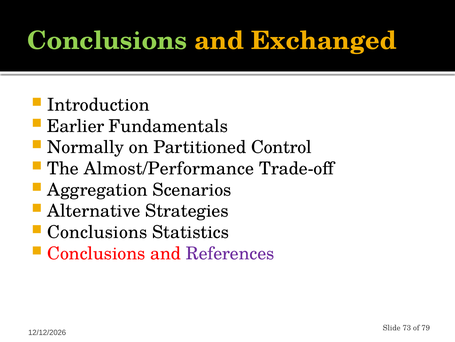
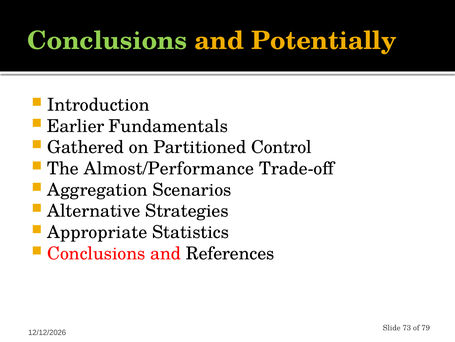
Exchanged: Exchanged -> Potentially
Normally: Normally -> Gathered
Conclusions at (97, 232): Conclusions -> Appropriate
References colour: purple -> black
